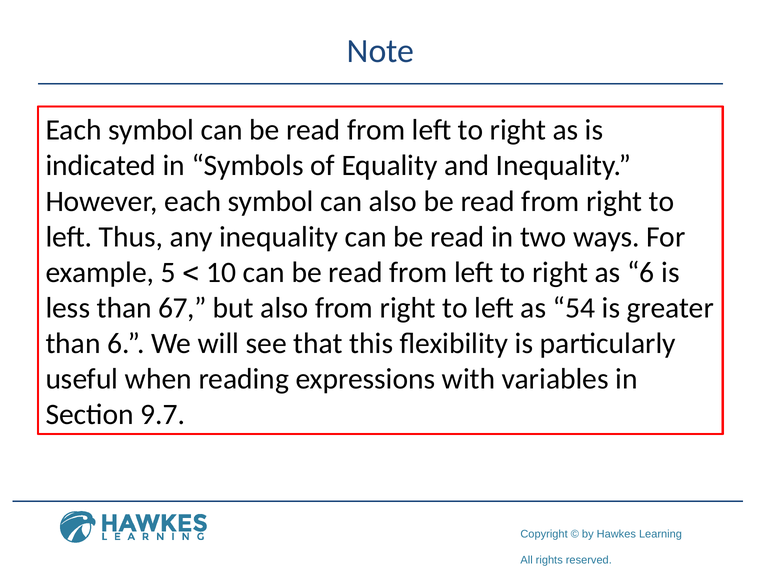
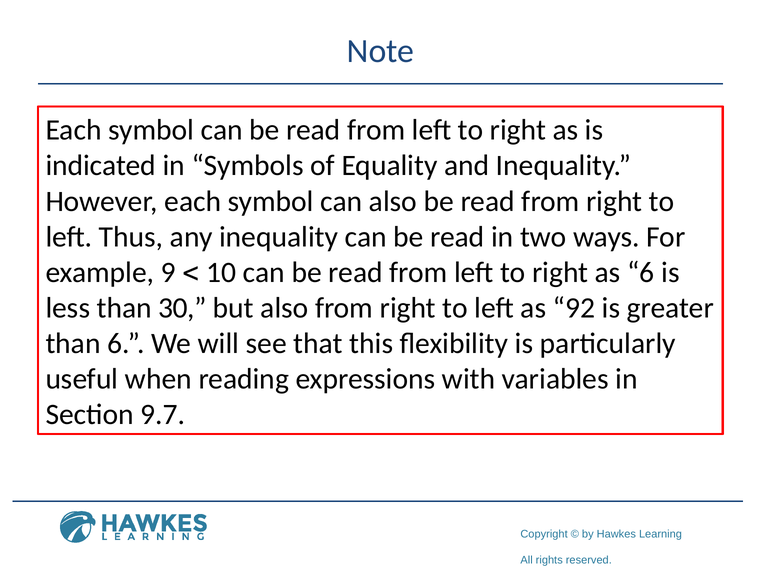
5: 5 -> 9
67: 67 -> 30
54: 54 -> 92
